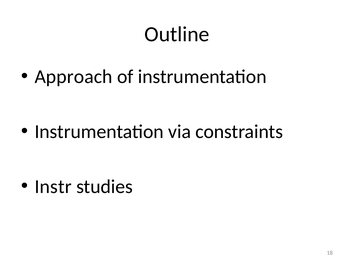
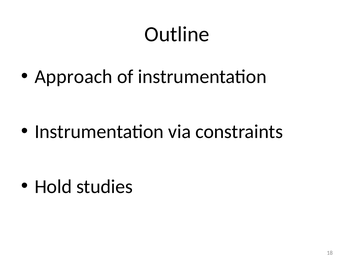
Instr: Instr -> Hold
